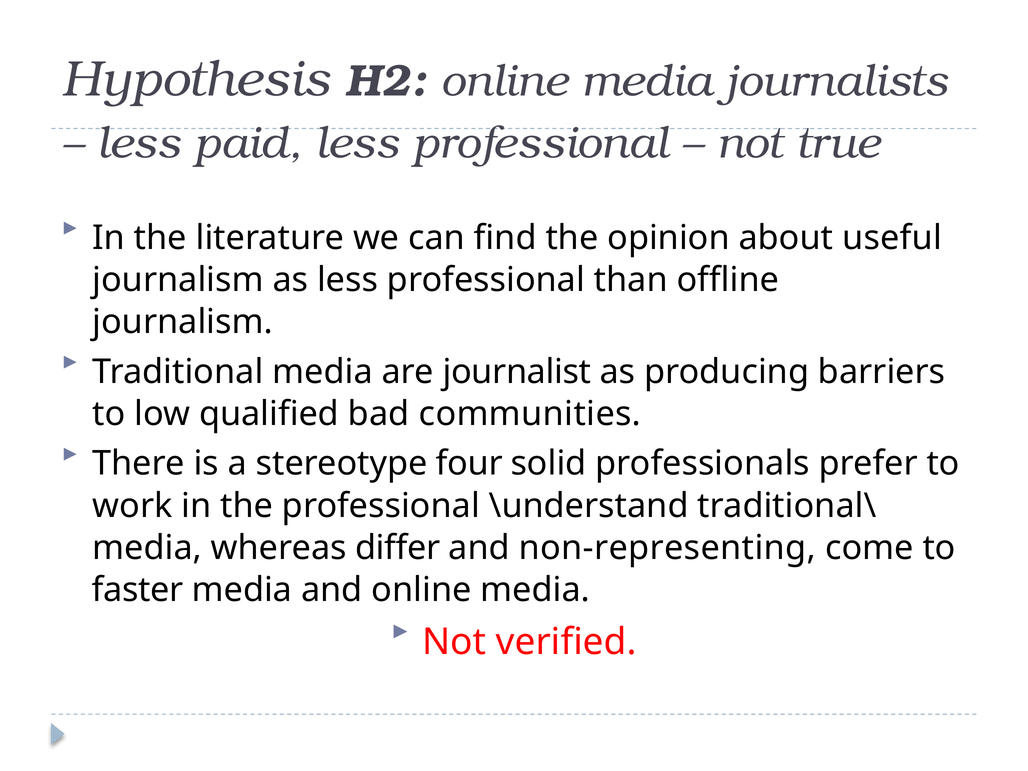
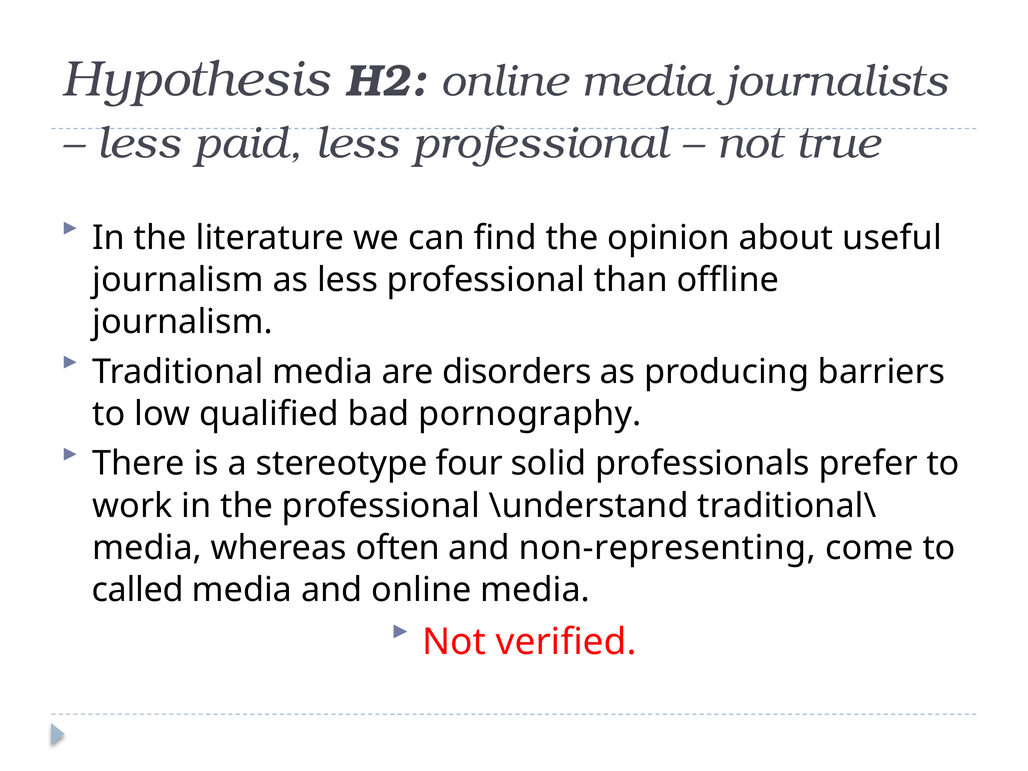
journalist: journalist -> disorders
communities: communities -> pornography
differ: differ -> often
faster: faster -> called
